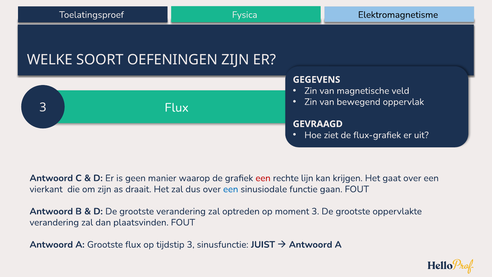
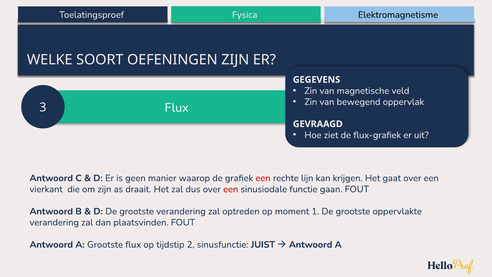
een at (231, 189) colour: blue -> red
moment 3: 3 -> 1
tijdstip 3: 3 -> 2
